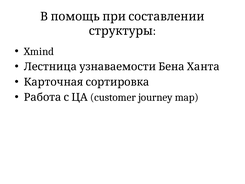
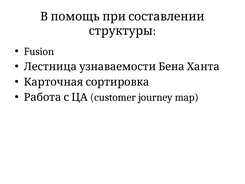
Xmind: Xmind -> Fusion
